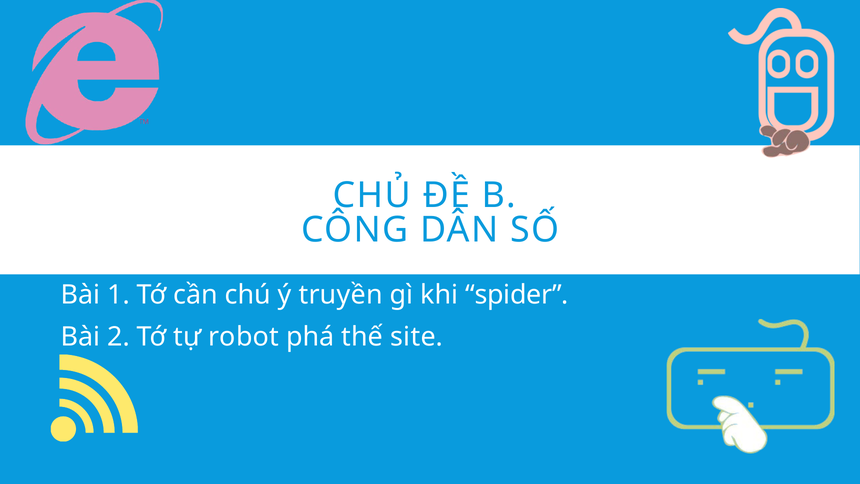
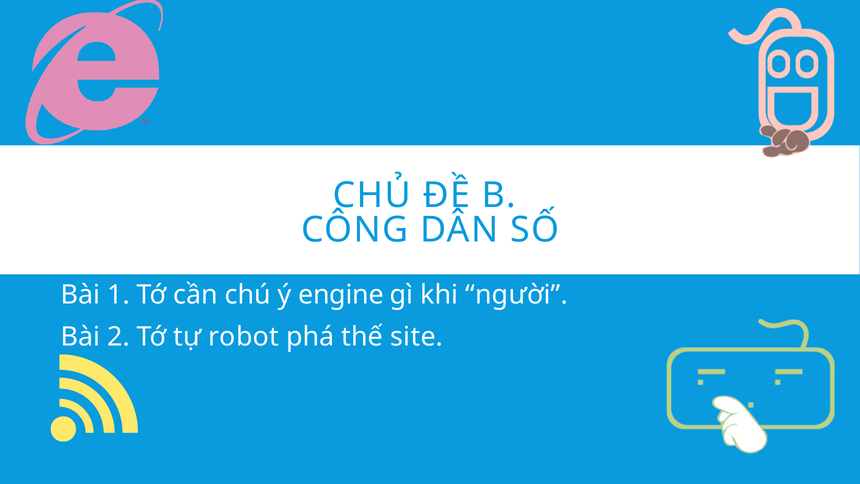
truyền: truyền -> engine
spider: spider -> người
